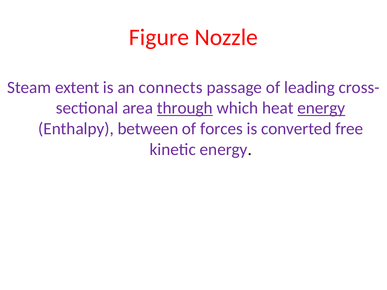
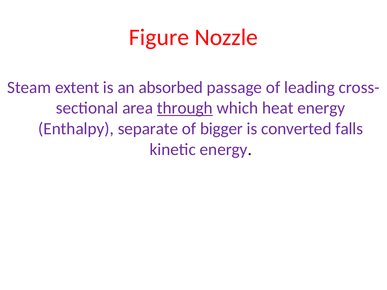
connects: connects -> absorbed
energy at (321, 108) underline: present -> none
between: between -> separate
forces: forces -> bigger
free: free -> falls
